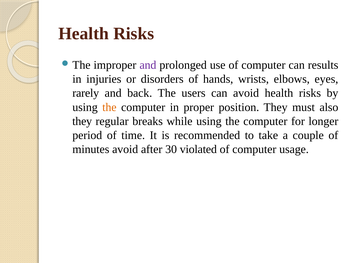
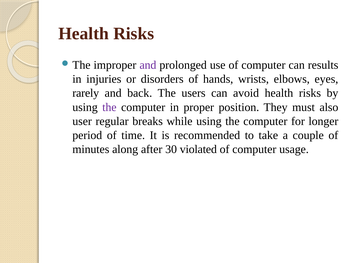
the at (109, 107) colour: orange -> purple
they at (82, 121): they -> user
minutes avoid: avoid -> along
